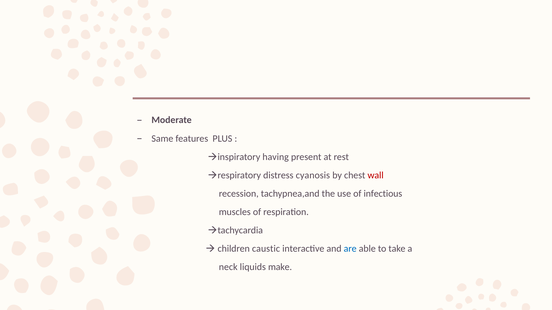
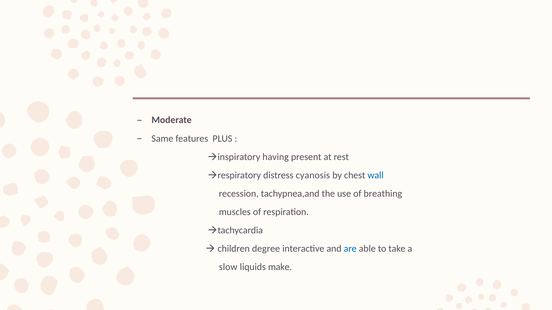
wall colour: red -> blue
infectious: infectious -> breathing
caustic: caustic -> degree
neck: neck -> slow
